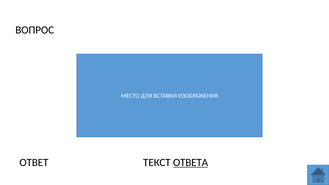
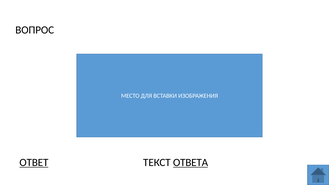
ОТВЕТ underline: none -> present
